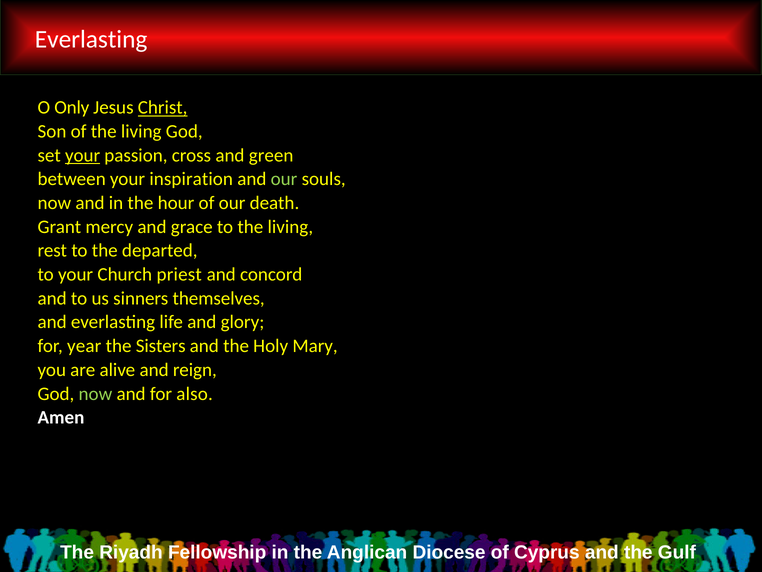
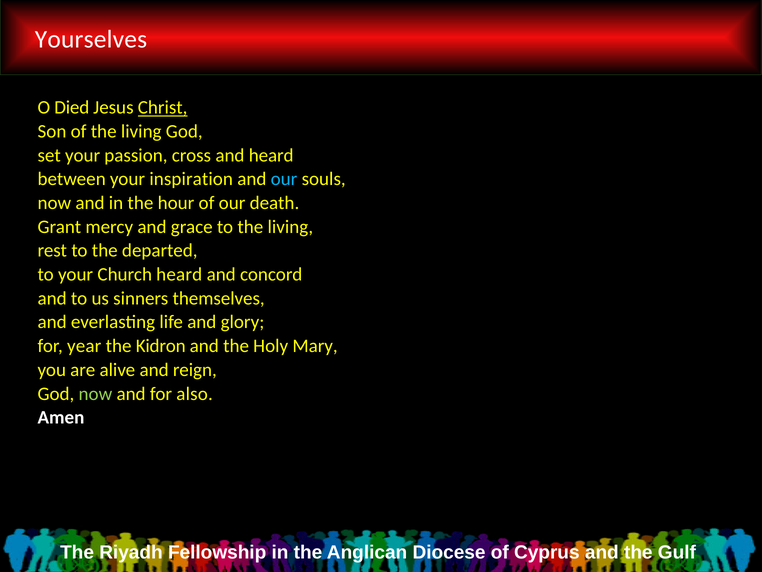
Everlasting at (91, 39): Everlasting -> Yourselves
Only: Only -> Died
your at (83, 155) underline: present -> none
and green: green -> heard
our at (284, 179) colour: light green -> light blue
Church priest: priest -> heard
Sisters: Sisters -> Kidron
